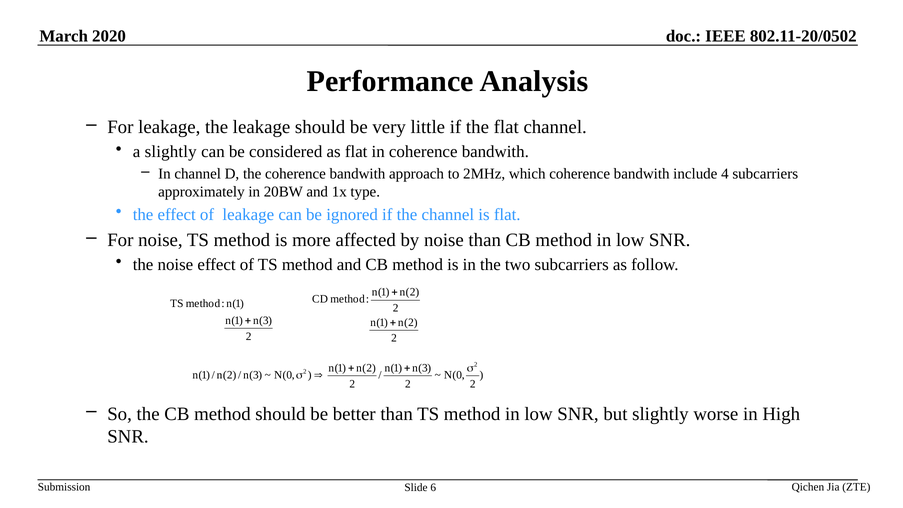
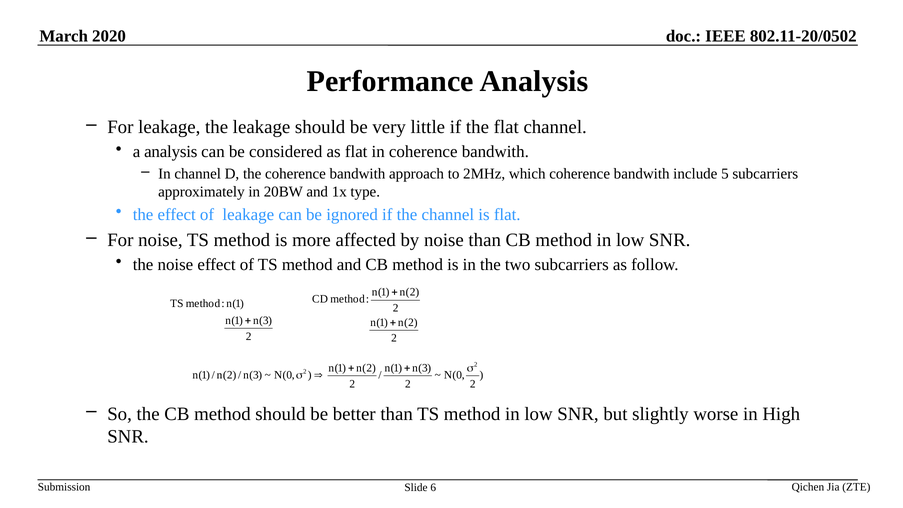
a slightly: slightly -> analysis
4: 4 -> 5
